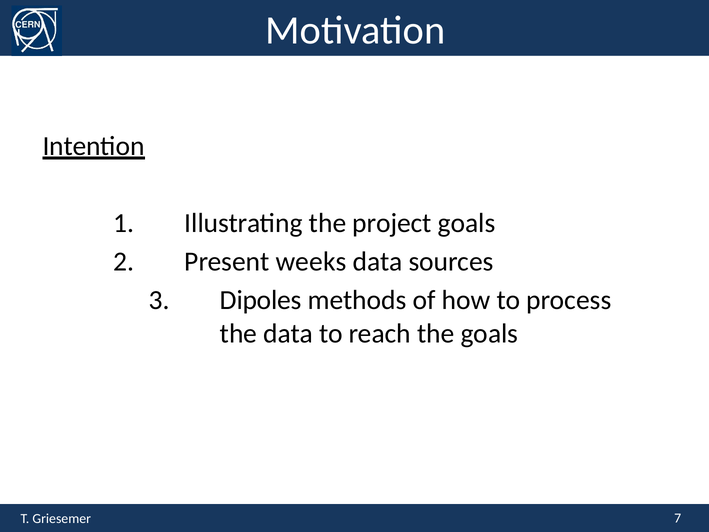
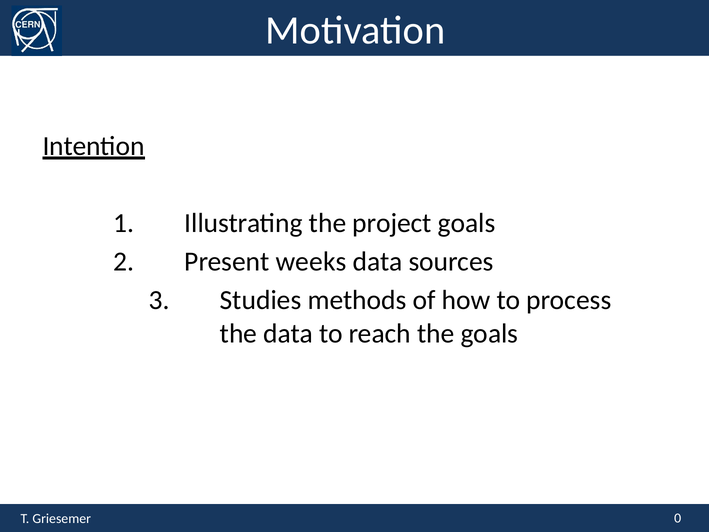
Dipoles: Dipoles -> Studies
7: 7 -> 0
